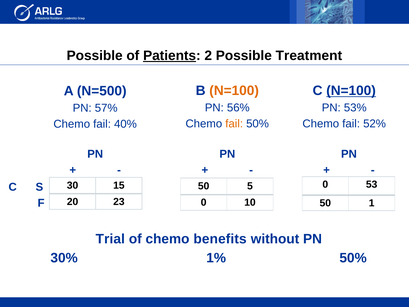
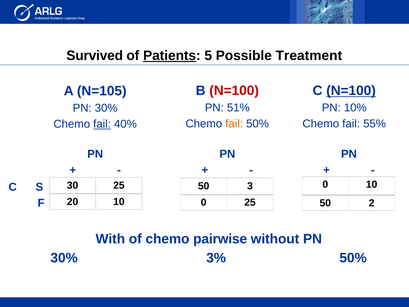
Possible at (95, 55): Possible -> Survived
2: 2 -> 5
N=100 at (234, 91) colour: orange -> red
N=500: N=500 -> N=105
56%: 56% -> 51%
53%: 53% -> 10%
57% at (106, 108): 57% -> 30%
52%: 52% -> 55%
fail at (102, 124) underline: none -> present
0 53: 53 -> 10
30 15: 15 -> 25
5: 5 -> 3
20 23: 23 -> 10
0 10: 10 -> 25
1: 1 -> 2
Trial: Trial -> With
benefits: benefits -> pairwise
1%: 1% -> 3%
